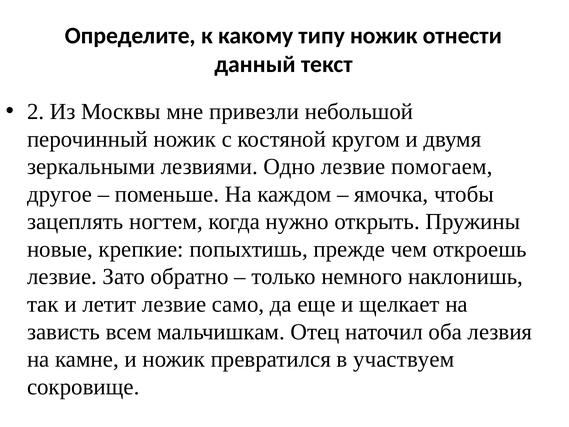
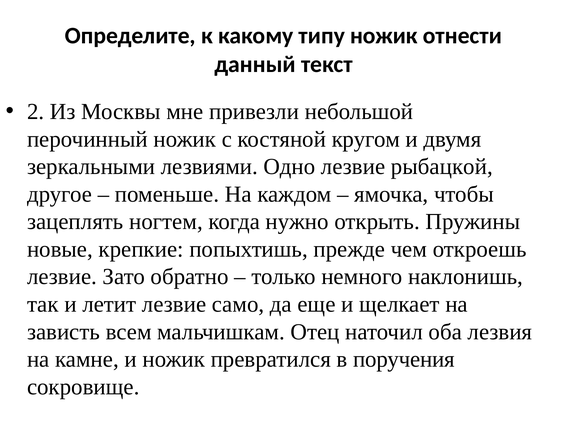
помогаем: помогаем -> рыбацкой
участвуем: участвуем -> поручения
